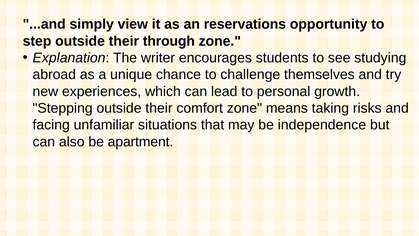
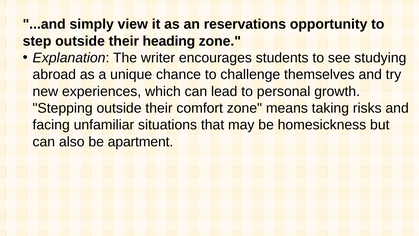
through: through -> heading
independence: independence -> homesickness
